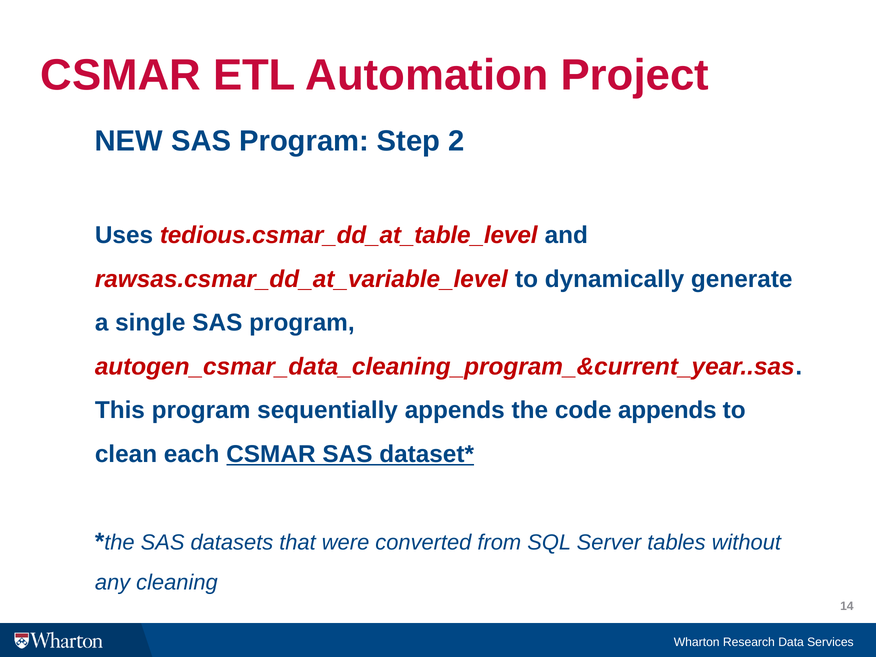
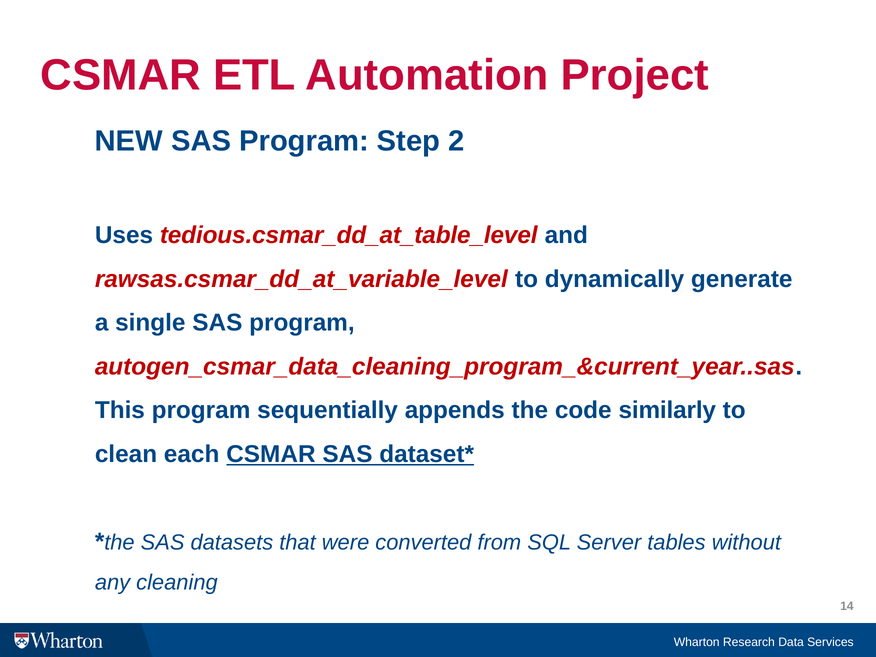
code appends: appends -> similarly
